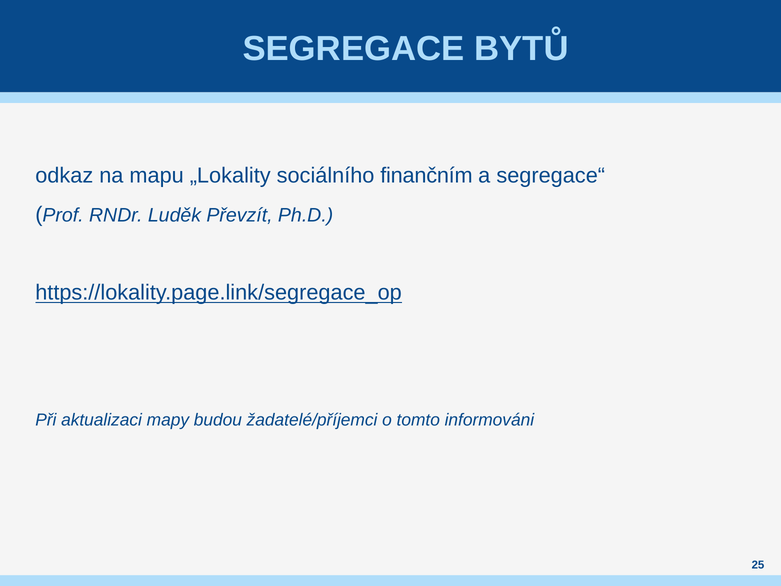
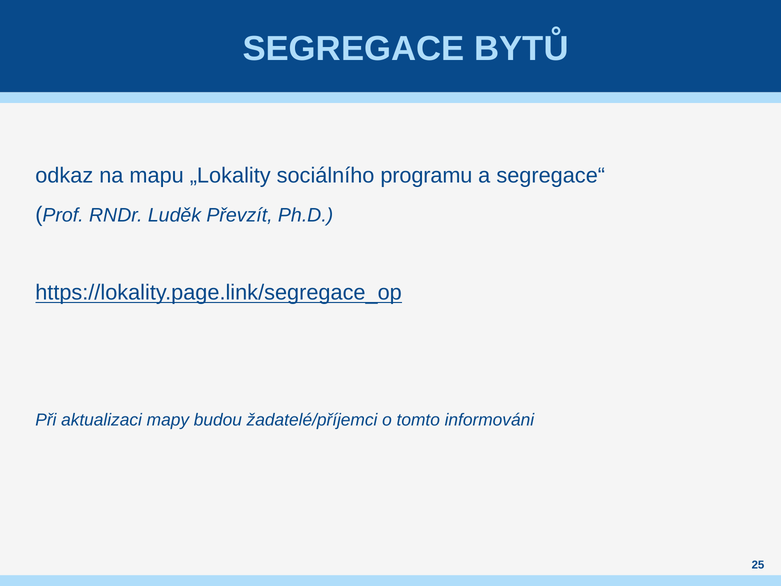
finančním: finančním -> programu
